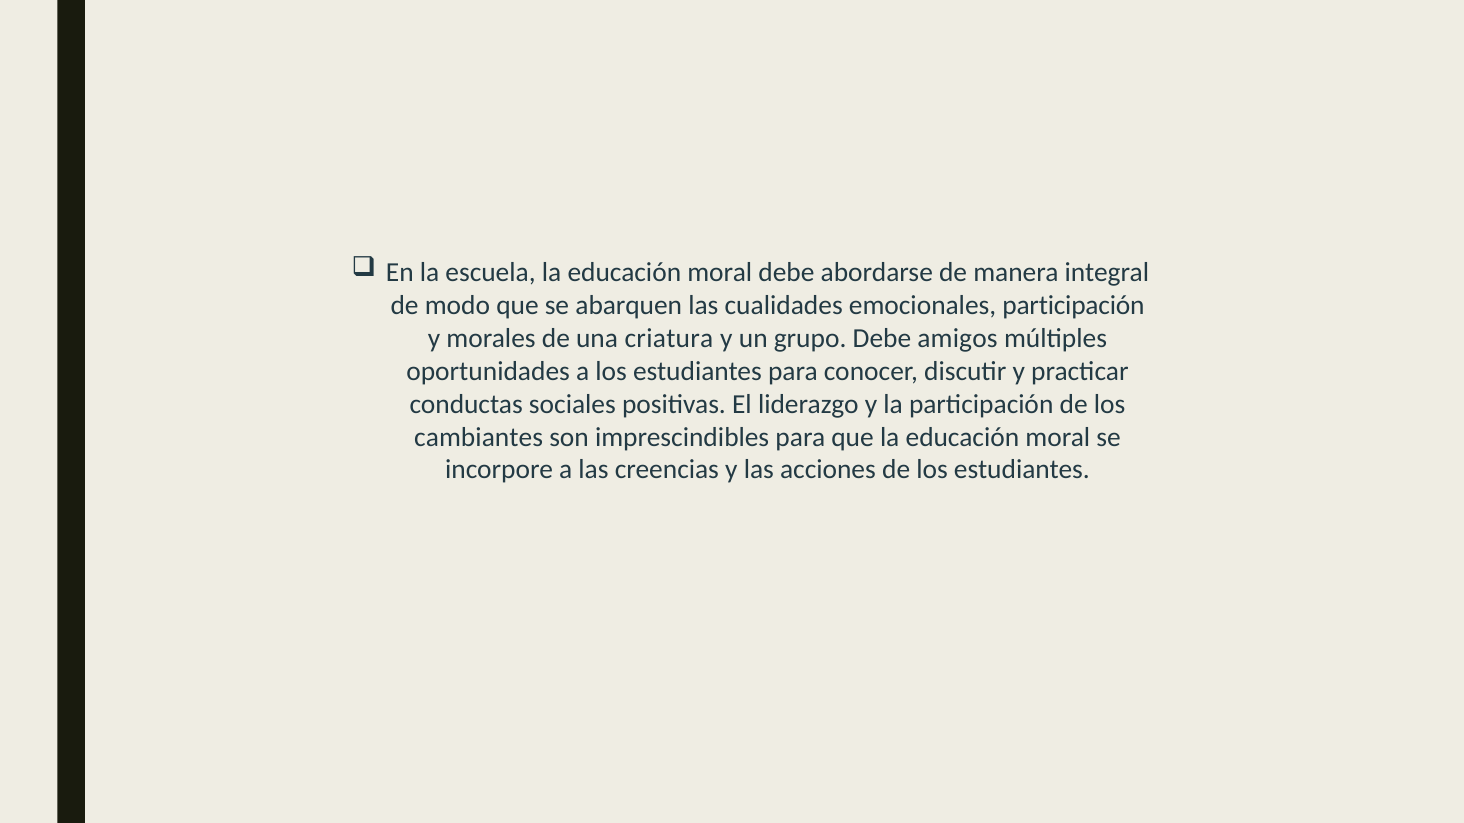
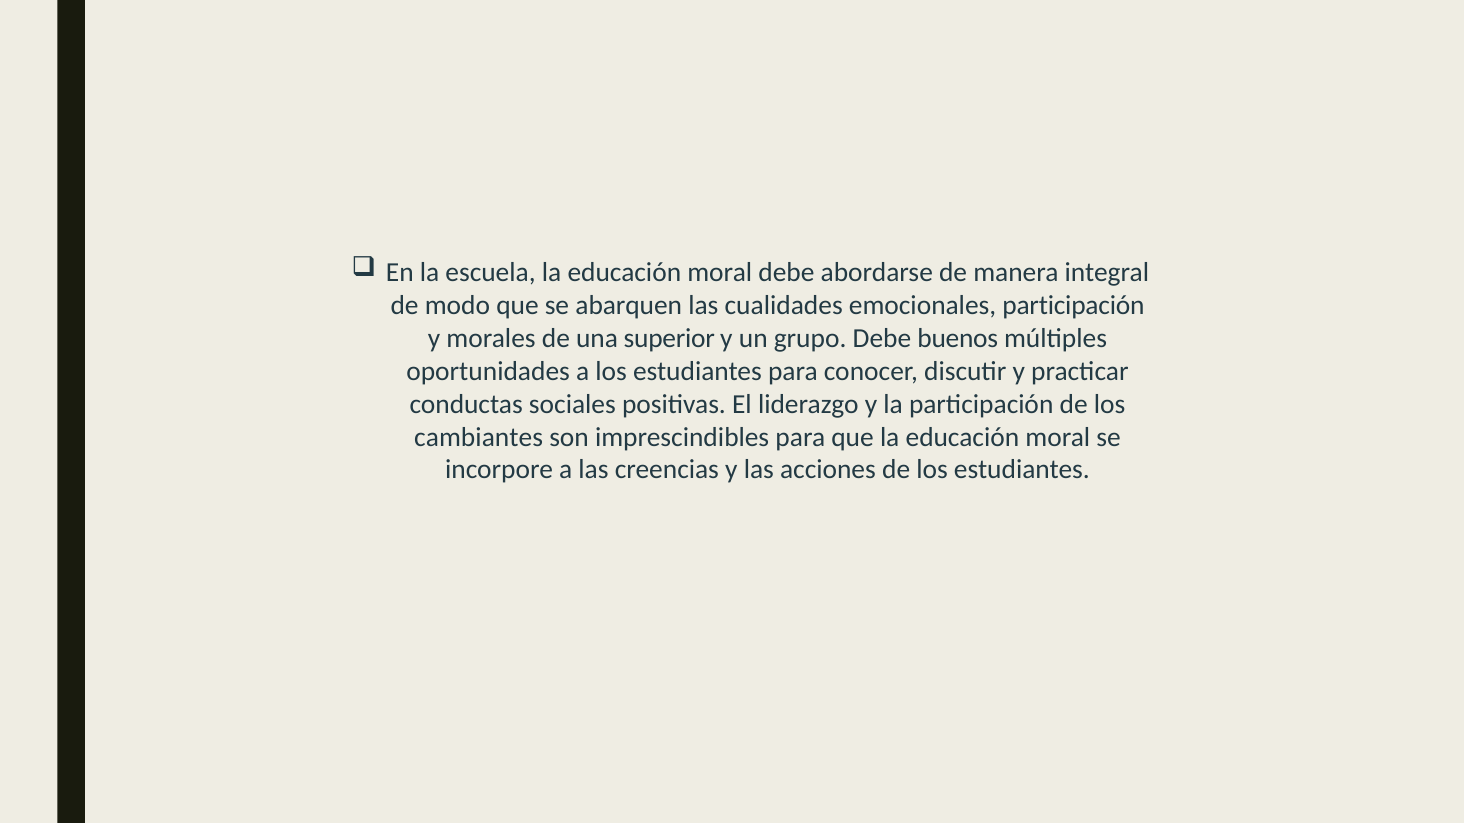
criatura: criatura -> superior
amigos: amigos -> buenos
